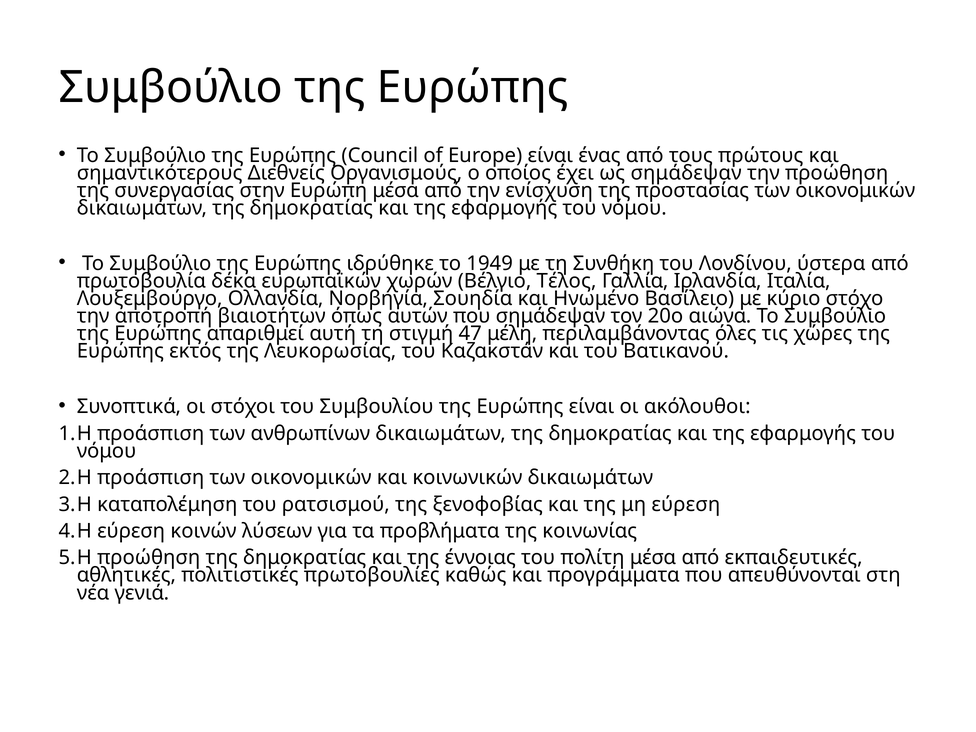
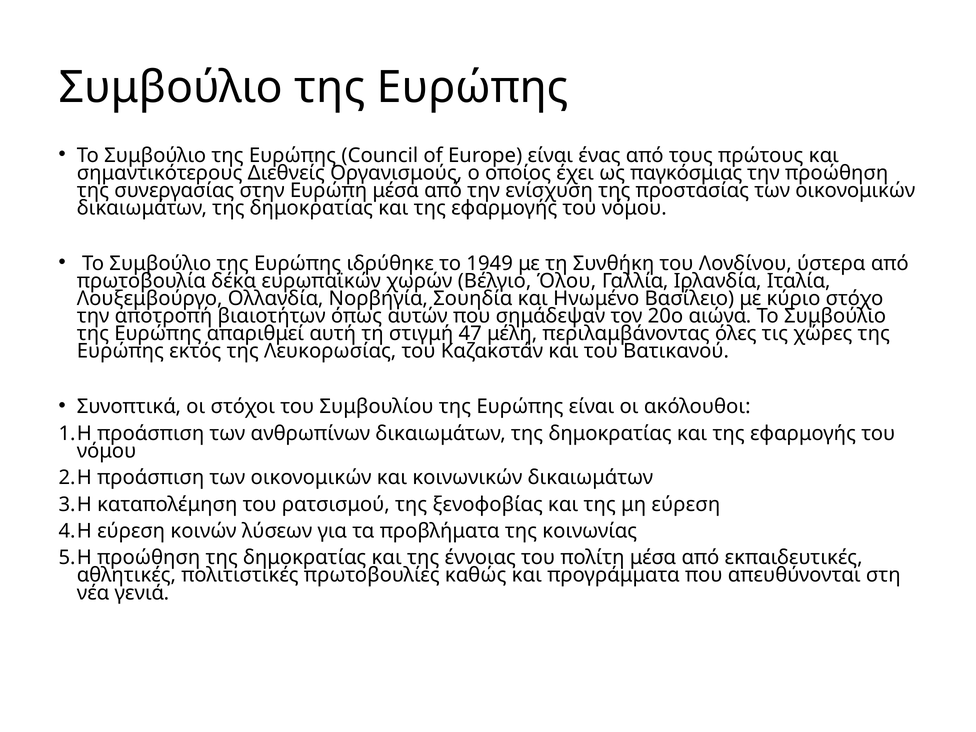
ως σημάδεψαν: σημάδεψαν -> παγκόσμιας
Τέλος: Τέλος -> Όλου
